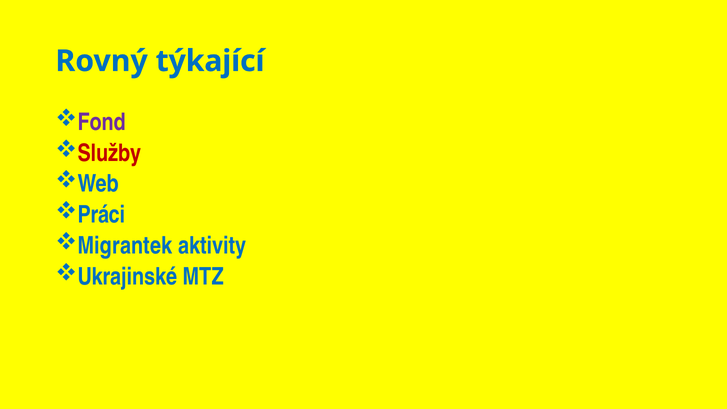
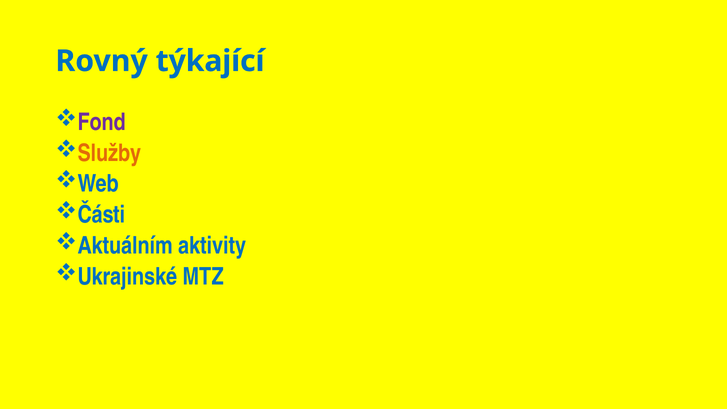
Služby colour: red -> orange
Práci: Práci -> Části
Migrantek: Migrantek -> Aktuálním
